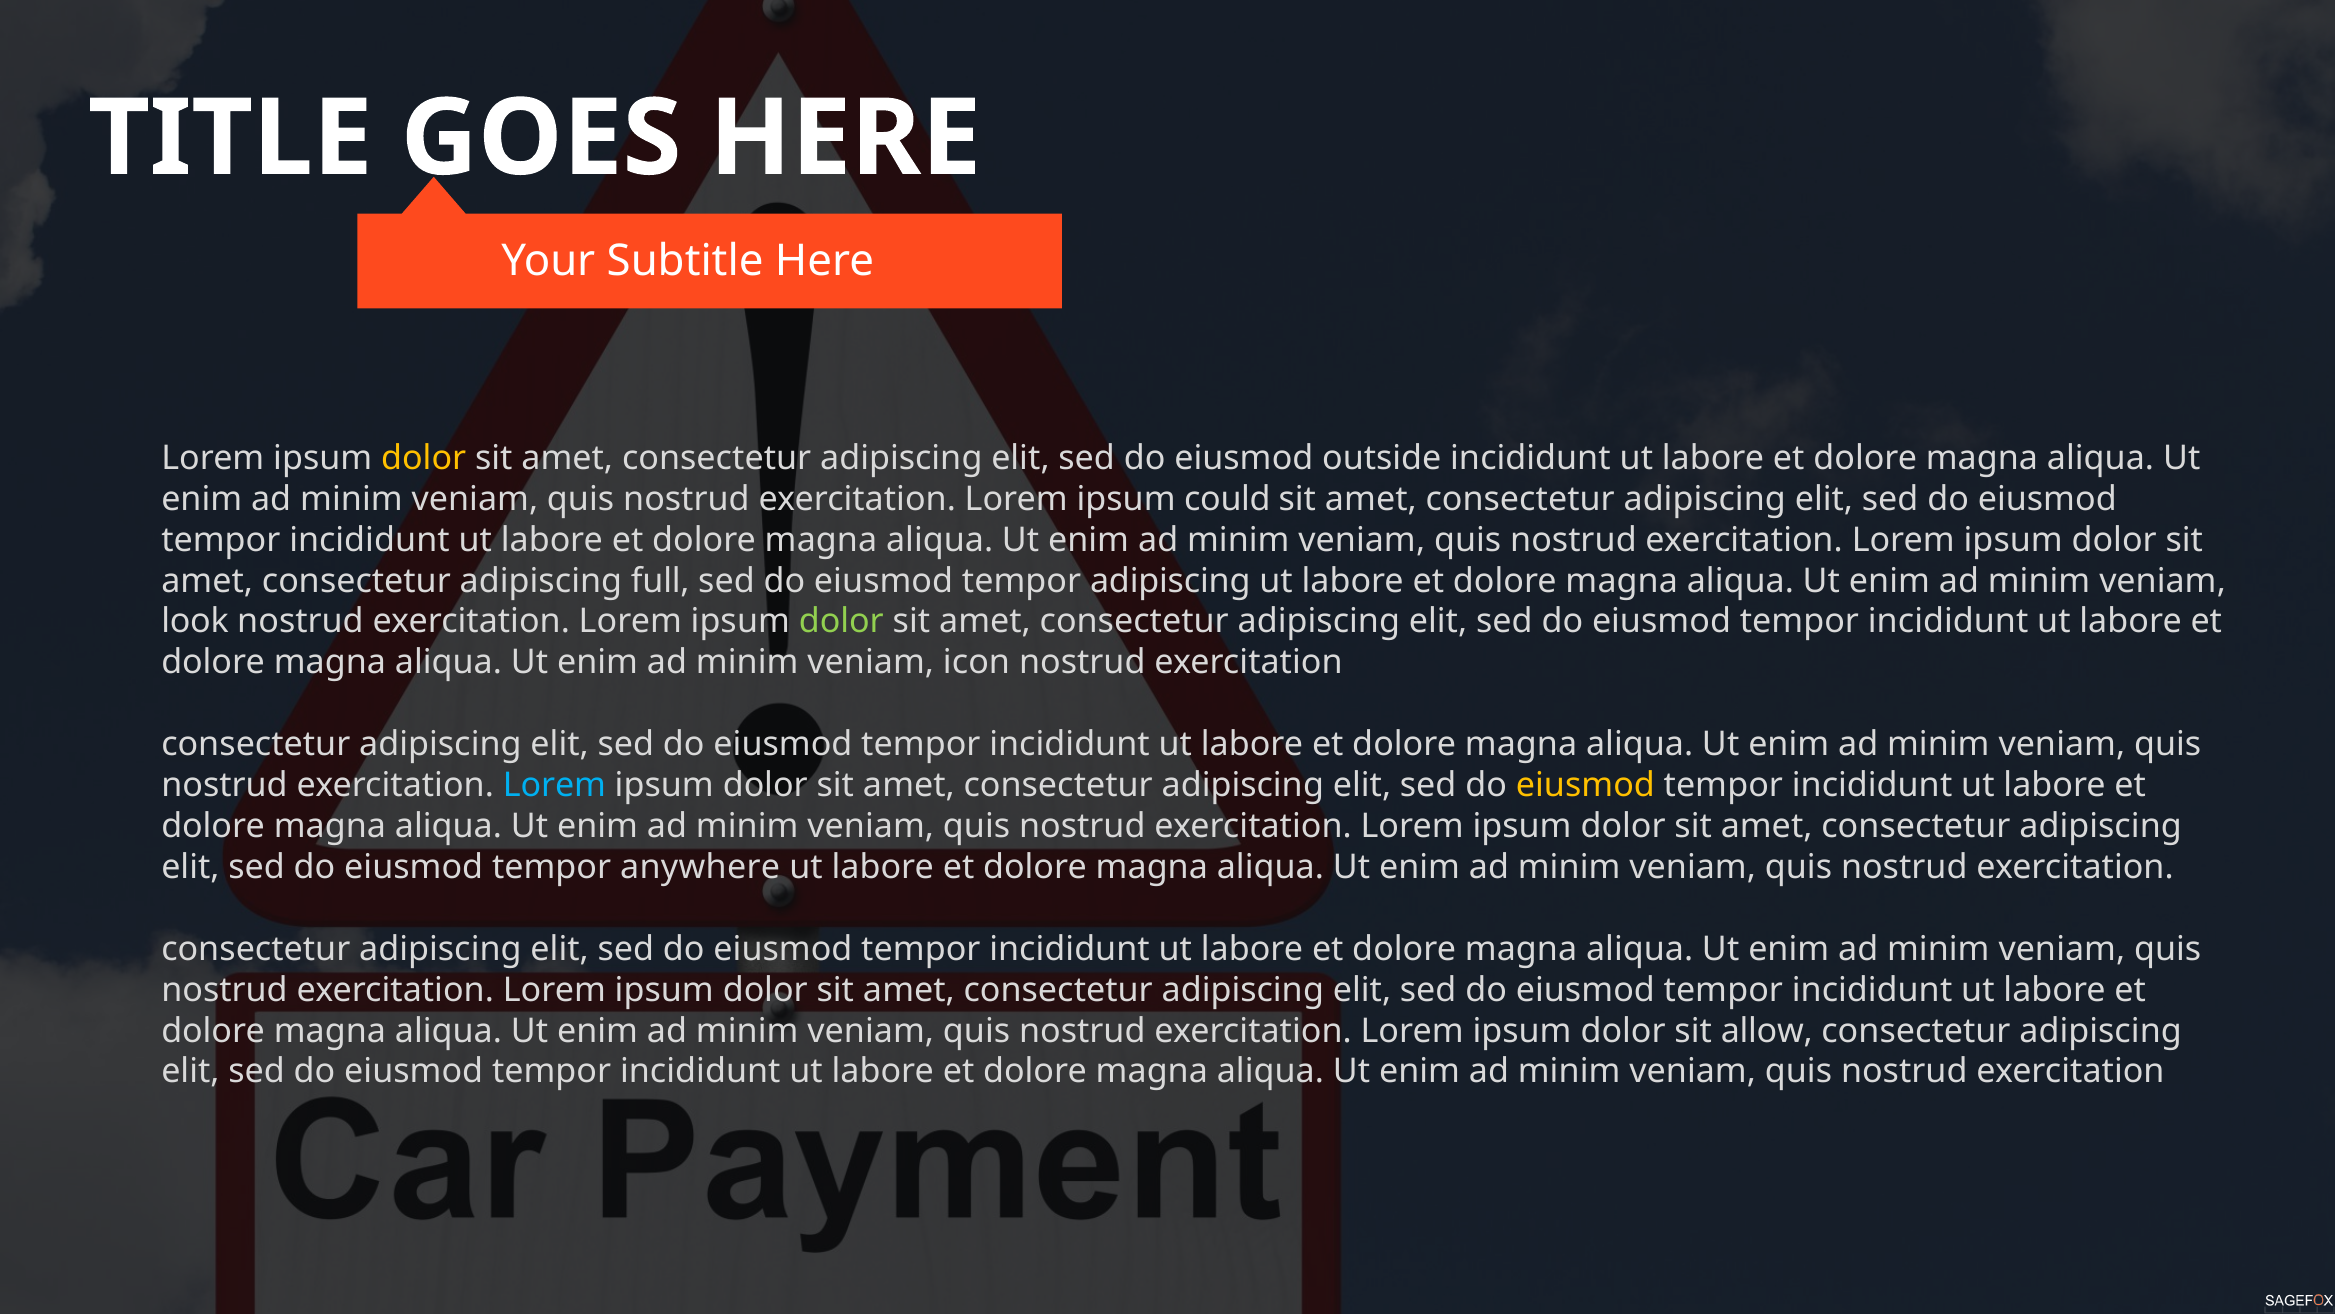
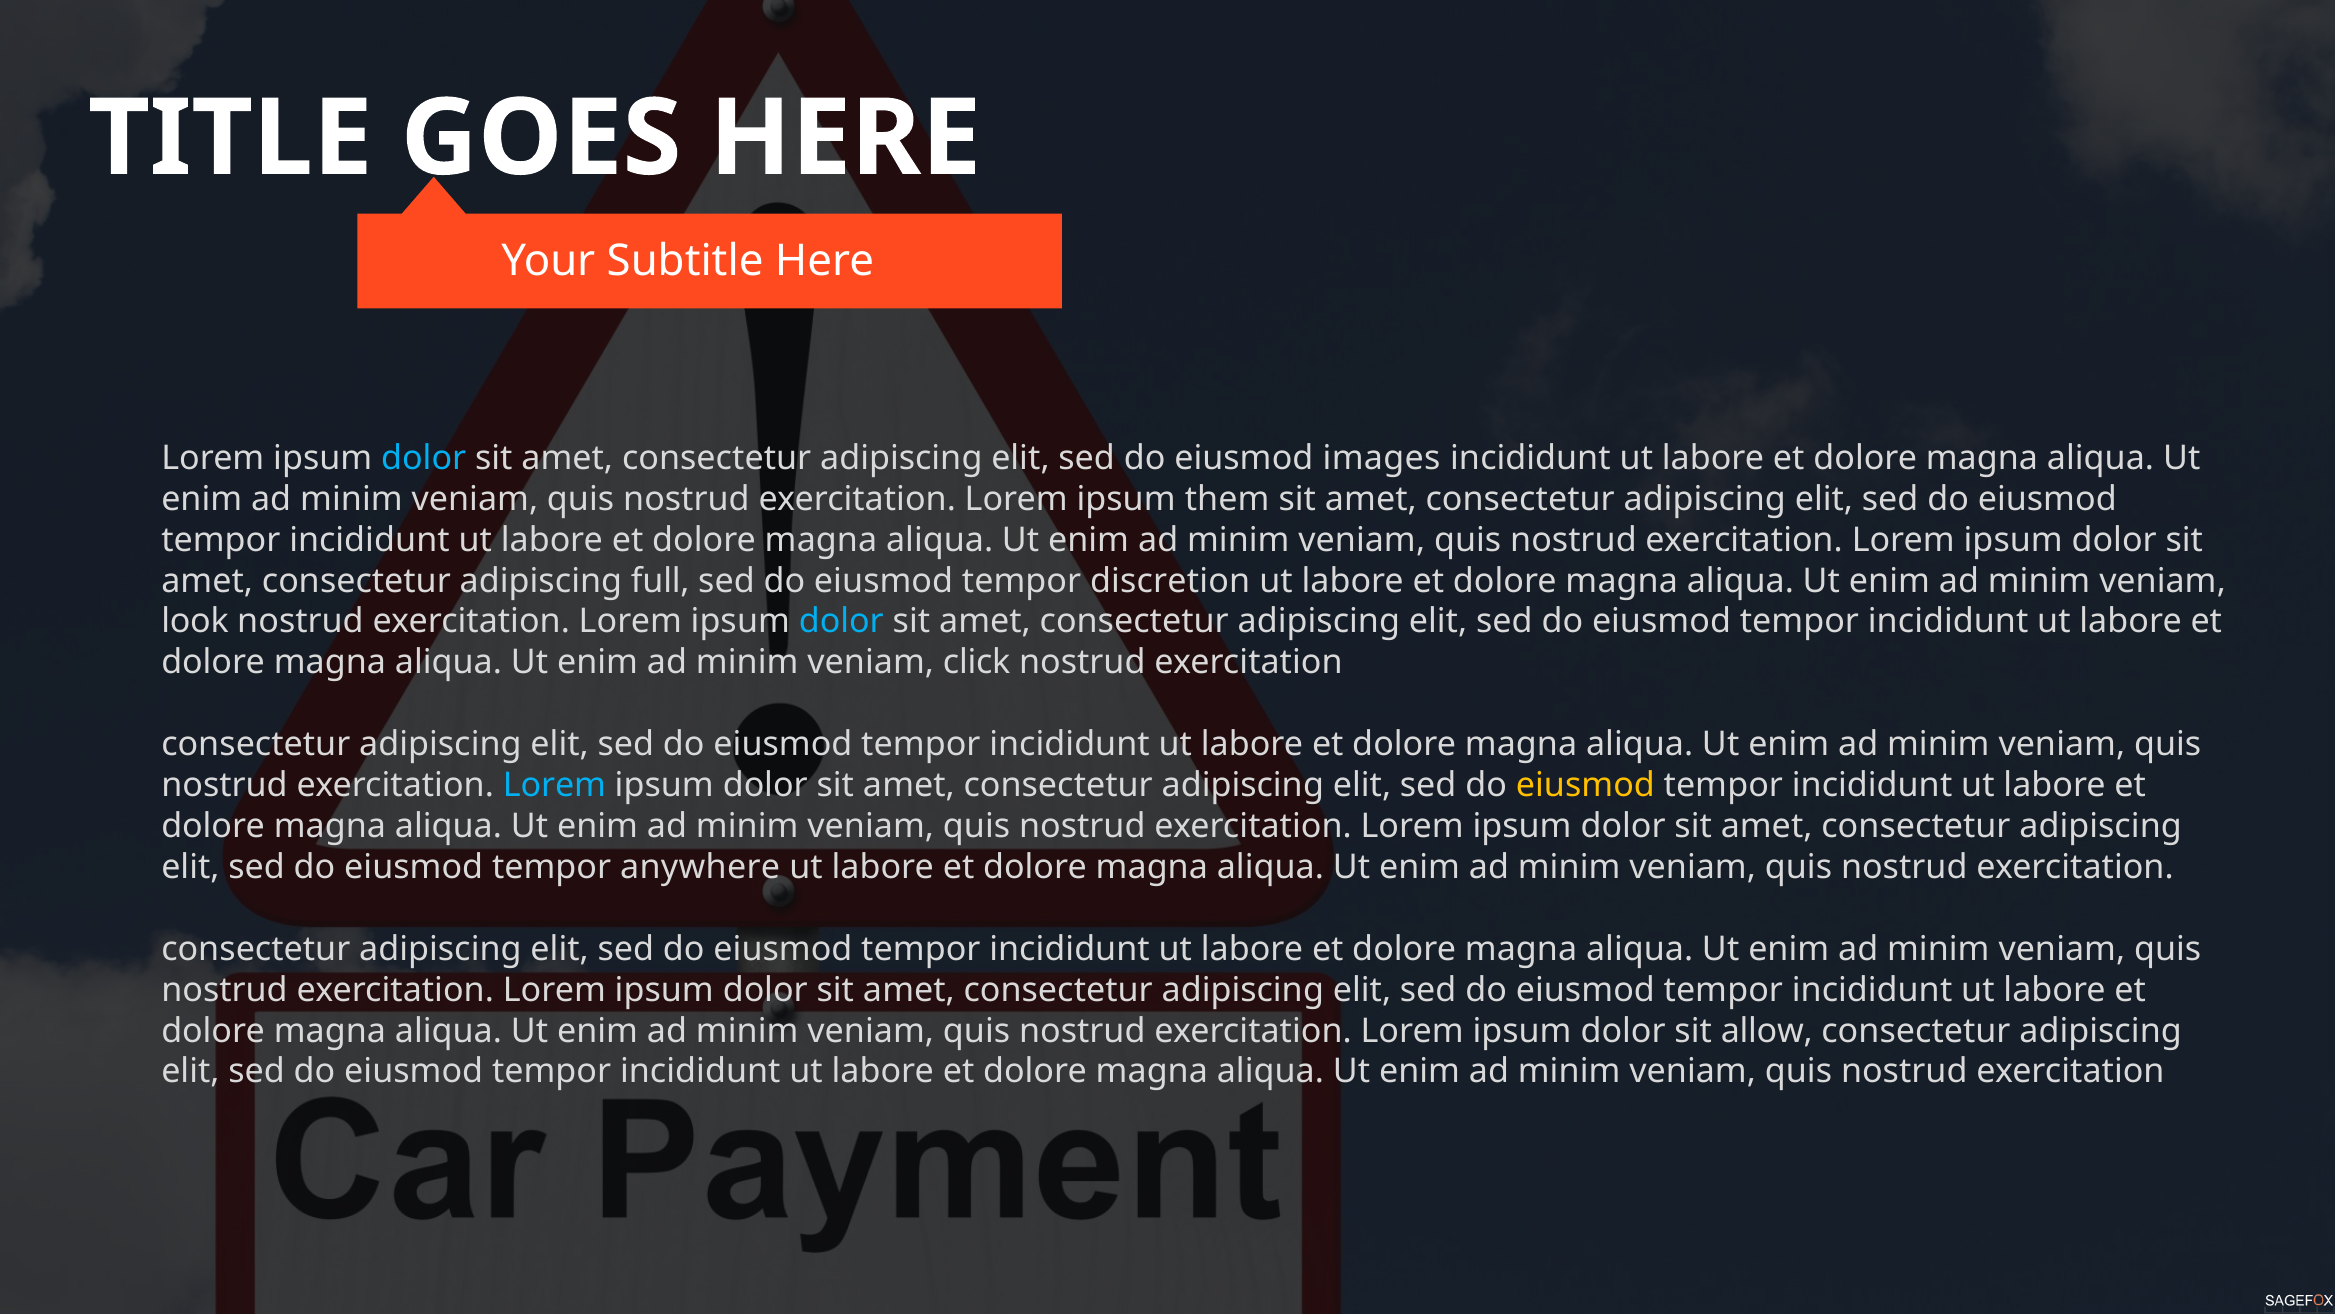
dolor at (424, 458) colour: yellow -> light blue
outside: outside -> images
could: could -> them
tempor adipiscing: adipiscing -> discretion
dolor at (841, 621) colour: light green -> light blue
icon: icon -> click
